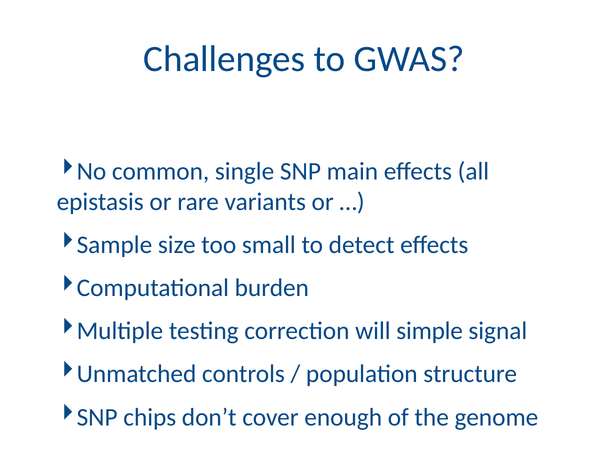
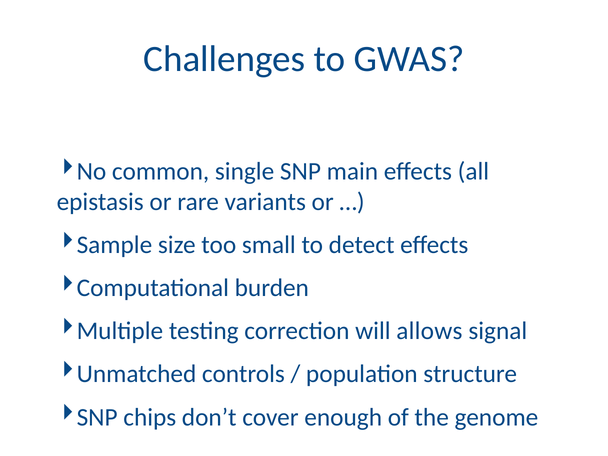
simple: simple -> allows
